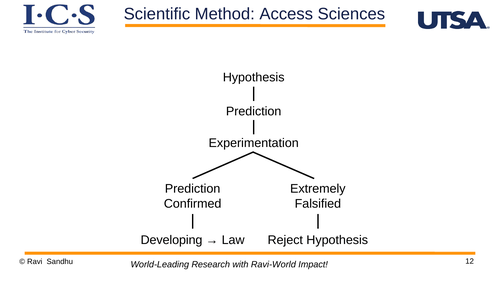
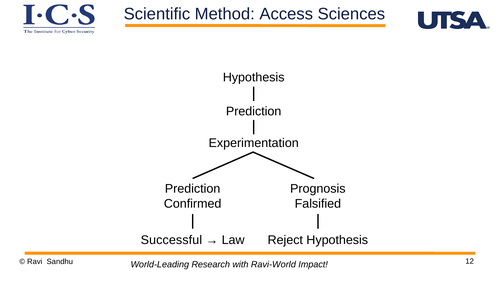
Extremely: Extremely -> Prognosis
Developing: Developing -> Successful
